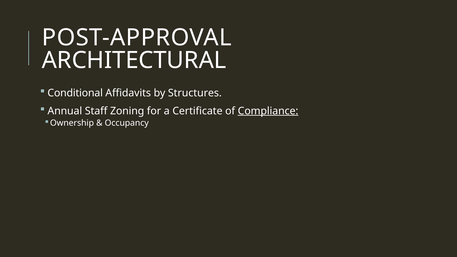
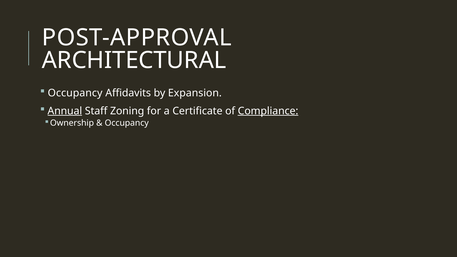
Conditional at (75, 93): Conditional -> Occupancy
Structures: Structures -> Expansion
Annual underline: none -> present
